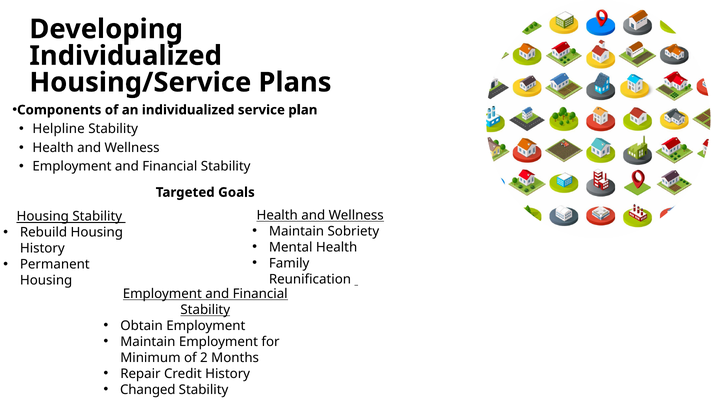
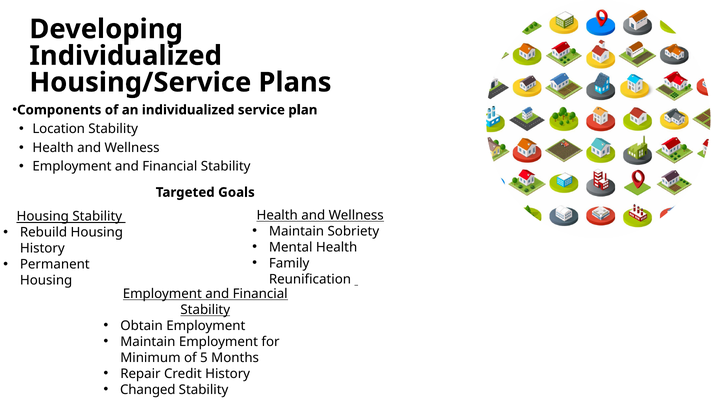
Helpline: Helpline -> Location
2: 2 -> 5
